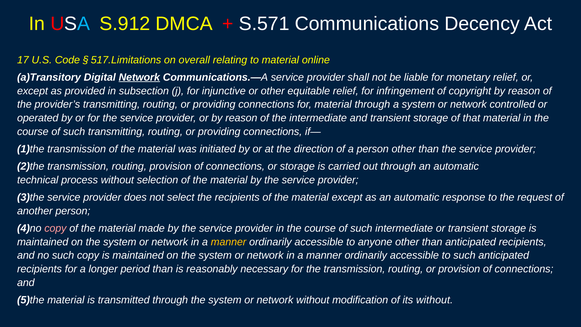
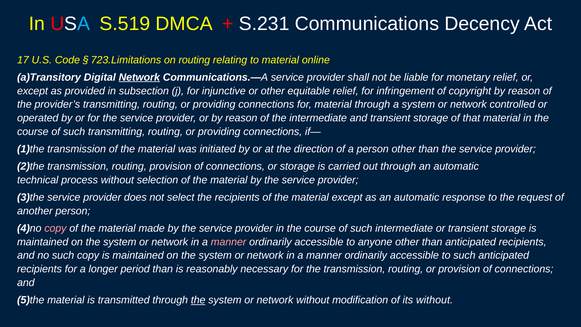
S.912: S.912 -> S.519
S.571: S.571 -> S.231
517.Limitations: 517.Limitations -> 723.Limitations
on overall: overall -> routing
manner at (229, 242) colour: yellow -> pink
the at (198, 300) underline: none -> present
